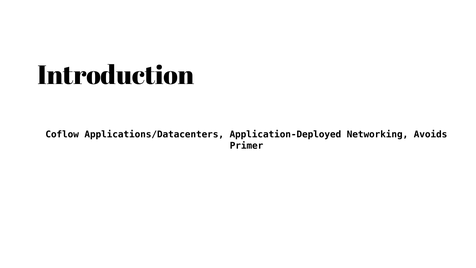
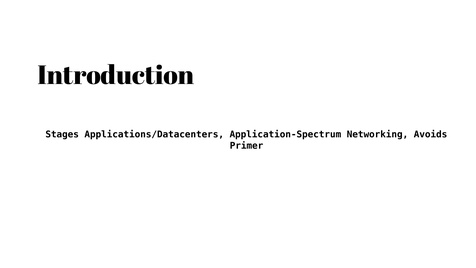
Coflow: Coflow -> Stages
Application-Deployed: Application-Deployed -> Application-Spectrum
